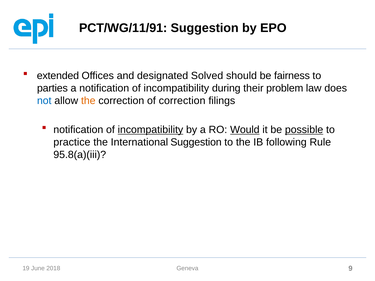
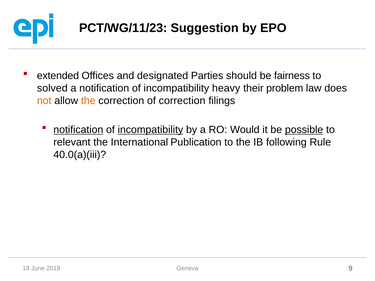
PCT/WG/11/91: PCT/WG/11/91 -> PCT/WG/11/23
Solved: Solved -> Parties
parties: parties -> solved
during: during -> heavy
not colour: blue -> orange
notification at (78, 130) underline: none -> present
Would underline: present -> none
practice: practice -> relevant
International Suggestion: Suggestion -> Publication
95.8(a)(iii: 95.8(a)(iii -> 40.0(a)(iii
